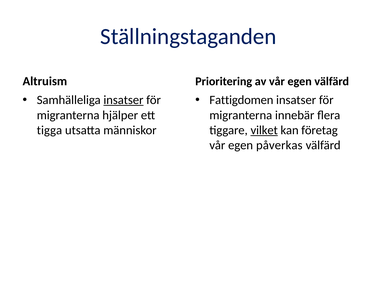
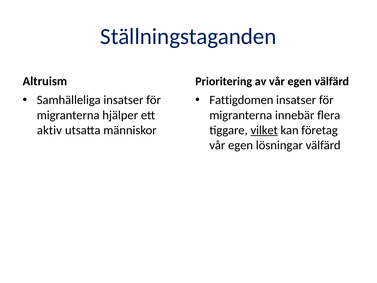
insatser at (123, 100) underline: present -> none
tigga: tigga -> aktiv
påverkas: påverkas -> lösningar
